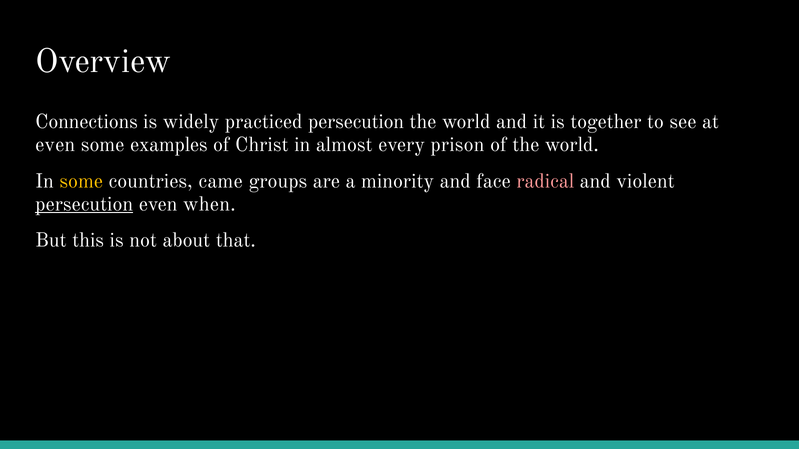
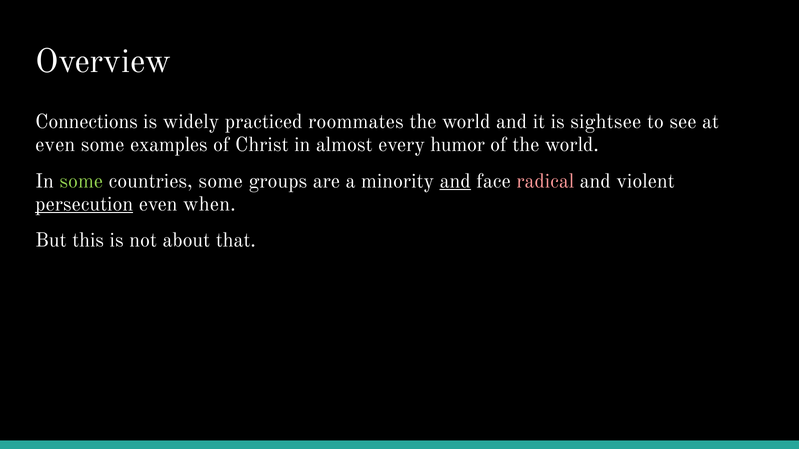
practiced persecution: persecution -> roommates
together: together -> sightsee
prison: prison -> humor
some at (81, 181) colour: yellow -> light green
countries came: came -> some
and at (455, 181) underline: none -> present
